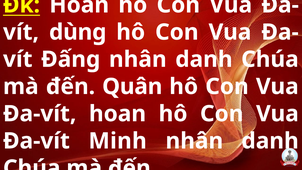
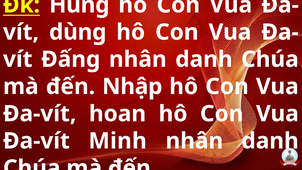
Hoàn: Hoàn -> Hùng
Quân: Quân -> Nhập
